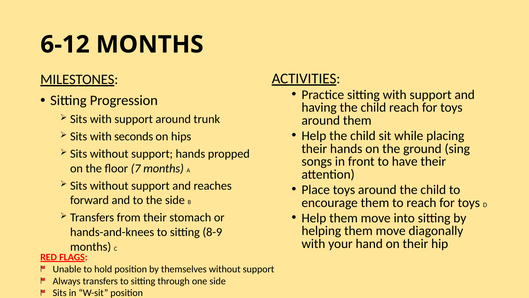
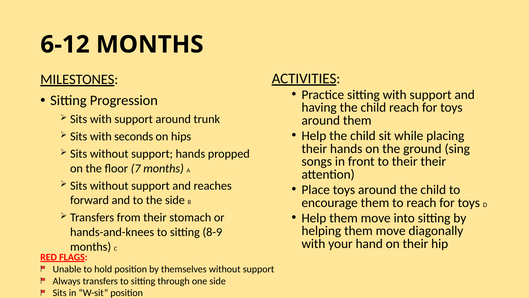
to have: have -> their
